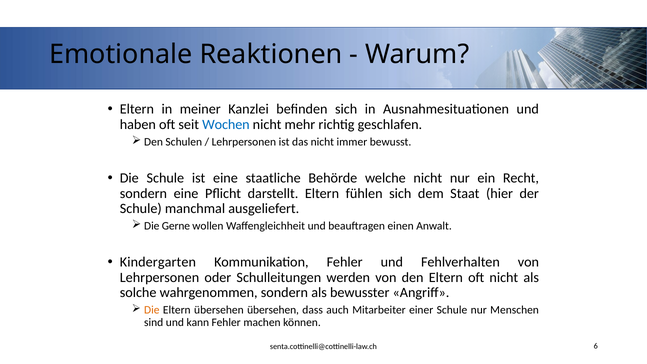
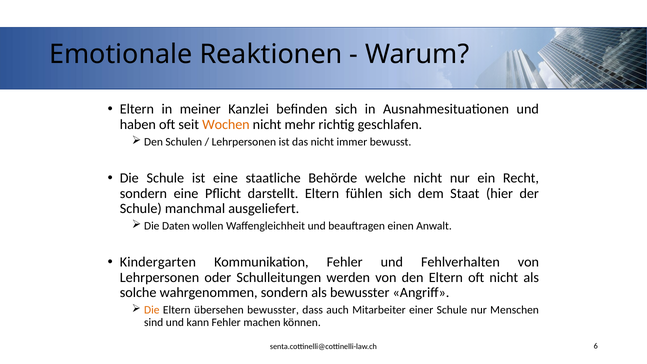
Wochen colour: blue -> orange
Gerne: Gerne -> Daten
übersehen übersehen: übersehen -> bewusster
